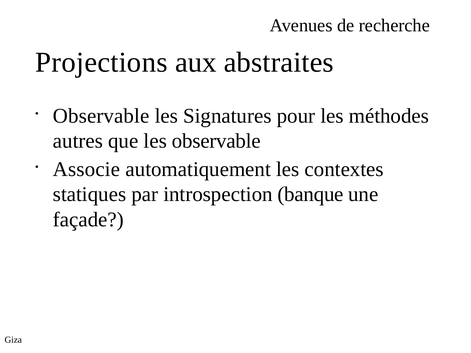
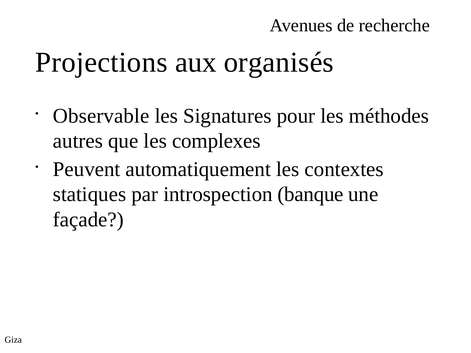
abstraites: abstraites -> organisés
les observable: observable -> complexes
Associe: Associe -> Peuvent
